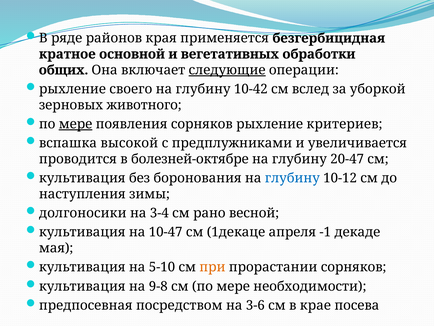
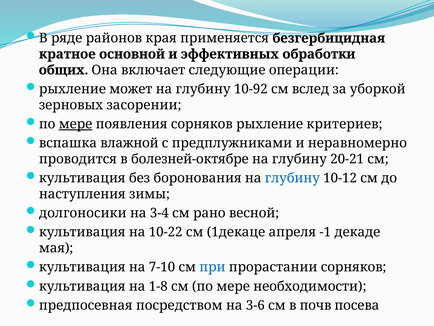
вегетативных: вегетативных -> эффективных
следующие underline: present -> none
своего: своего -> может
10-42: 10-42 -> 10-92
животного: животного -> засорении
высокой: высокой -> влажной
увеличивается: увеличивается -> неравномерно
20-47: 20-47 -> 20-21
10-47: 10-47 -> 10-22
5-10: 5-10 -> 7-10
при colour: orange -> blue
9-8: 9-8 -> 1-8
крае: крае -> почв
